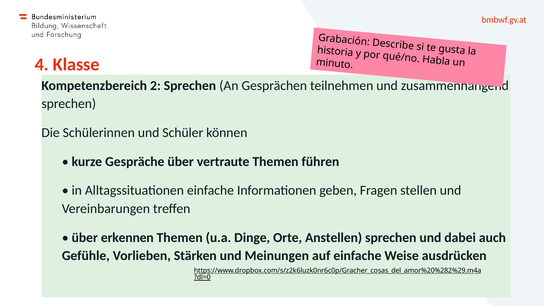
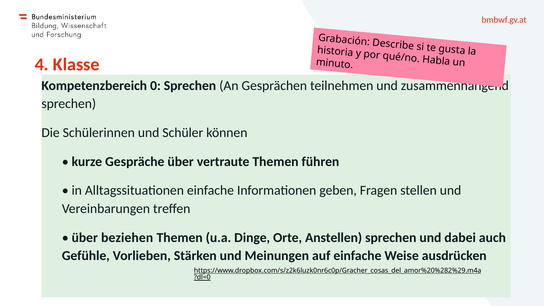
2: 2 -> 0
erkennen: erkennen -> beziehen
